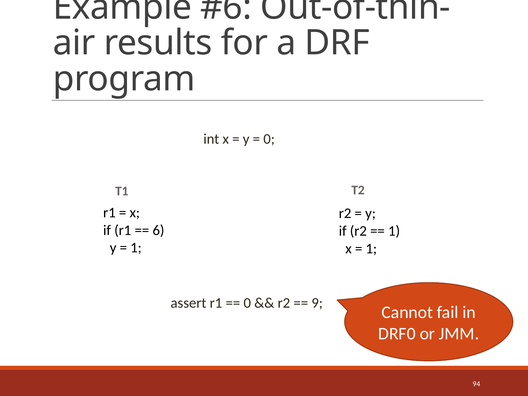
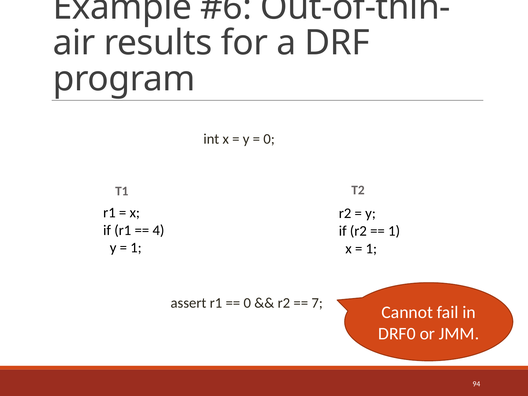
6: 6 -> 4
9: 9 -> 7
